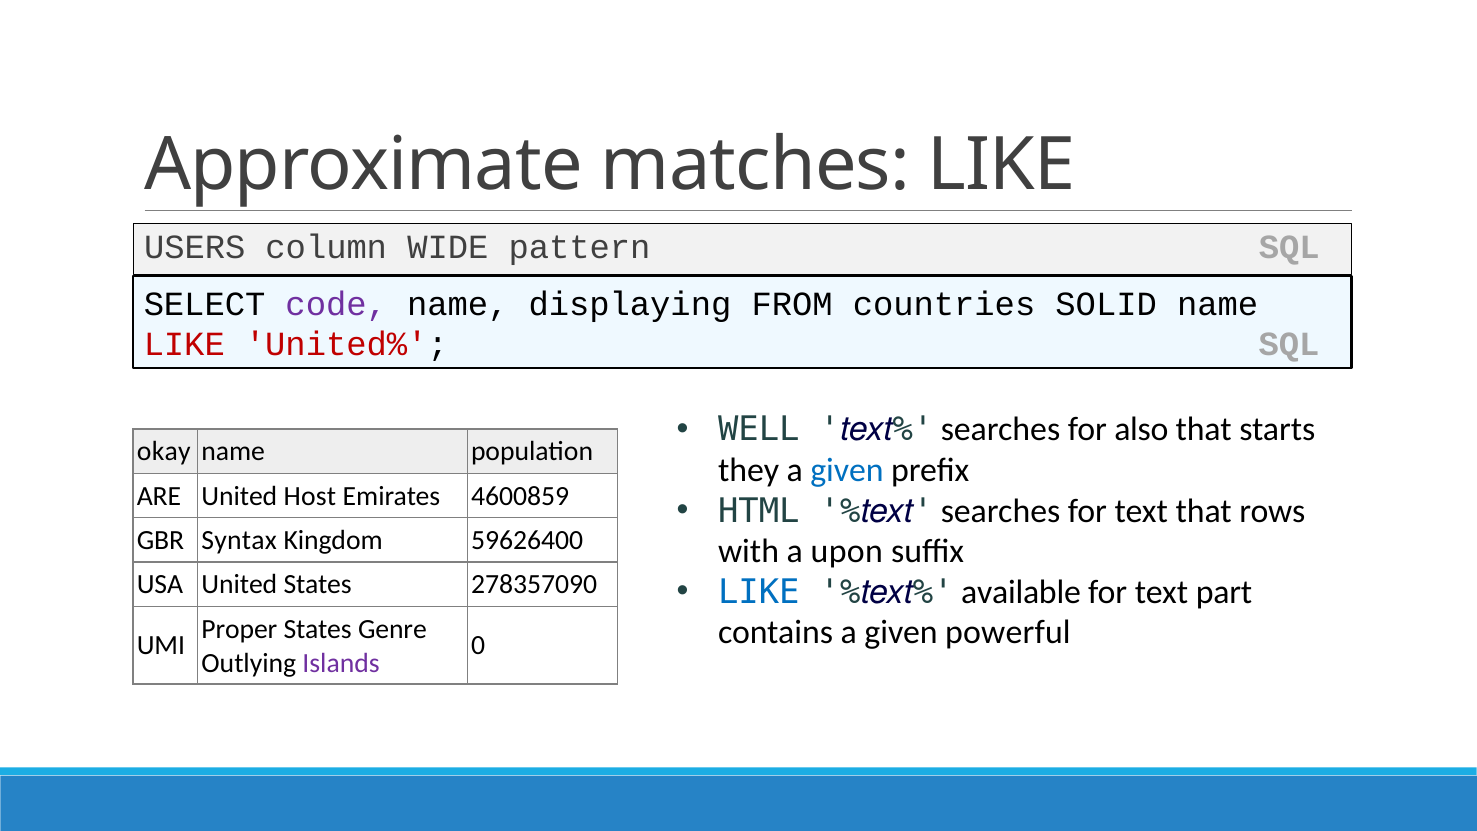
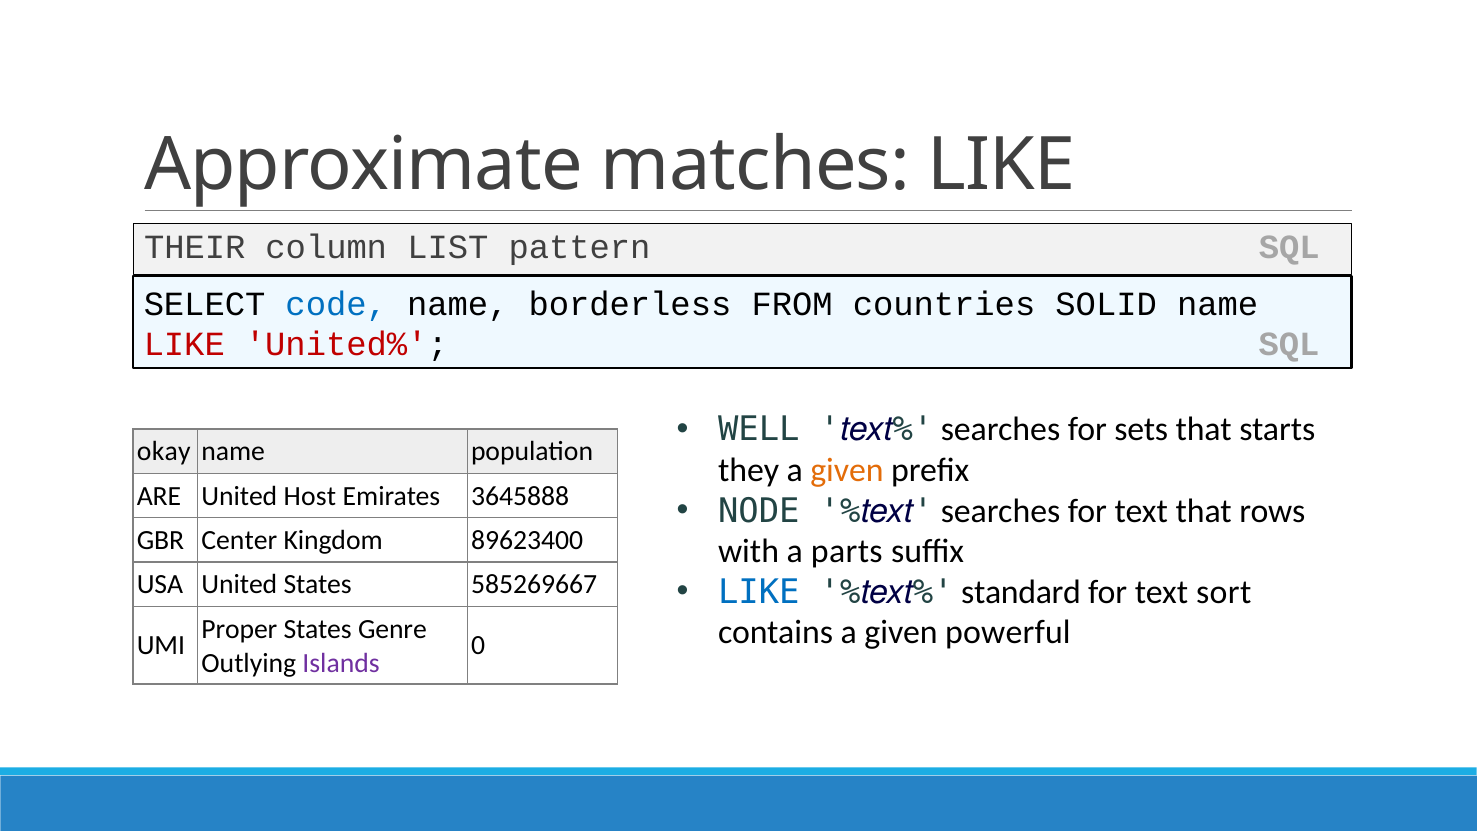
USERS: USERS -> THEIR
WIDE: WIDE -> LIST
code colour: purple -> blue
displaying: displaying -> borderless
also: also -> sets
given at (847, 470) colour: blue -> orange
4600859: 4600859 -> 3645888
HTML: HTML -> NODE
Syntax: Syntax -> Center
59626400: 59626400 -> 89623400
upon: upon -> parts
278357090: 278357090 -> 585269667
available: available -> standard
part: part -> sort
